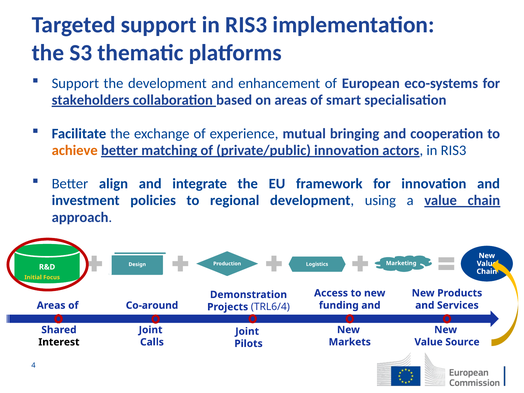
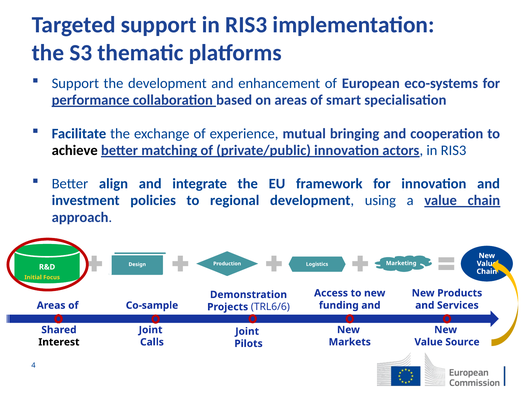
stakeholders: stakeholders -> performance
achieve colour: orange -> black
Co-around: Co-around -> Co-sample
TRL6/4: TRL6/4 -> TRL6/6
